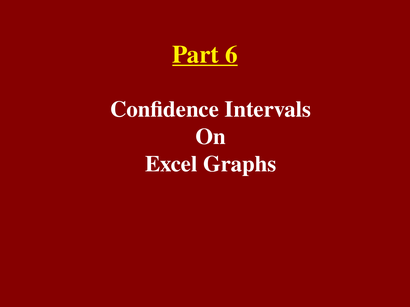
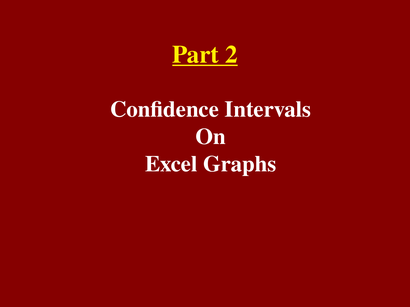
6: 6 -> 2
